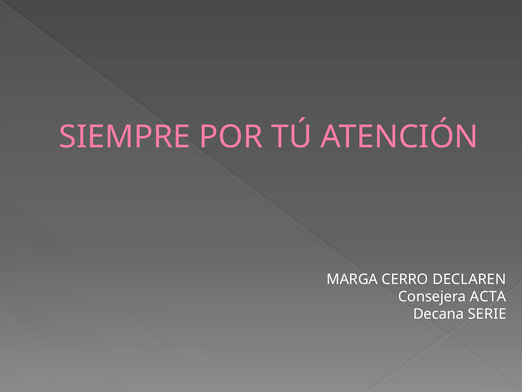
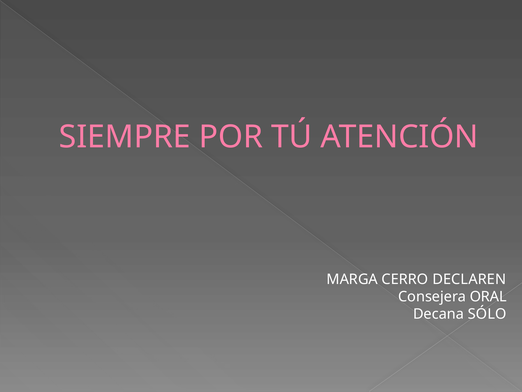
ACTA: ACTA -> ORAL
SERIE: SERIE -> SÓLO
